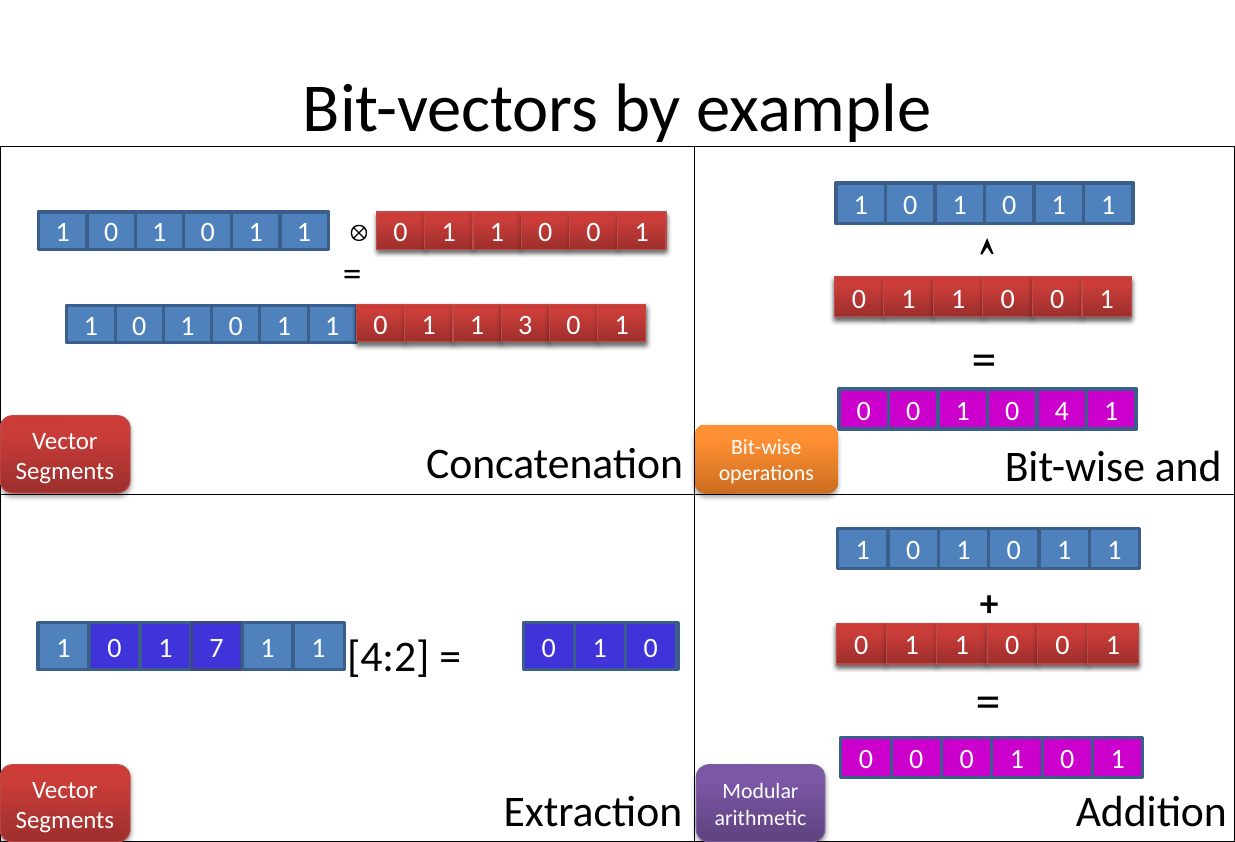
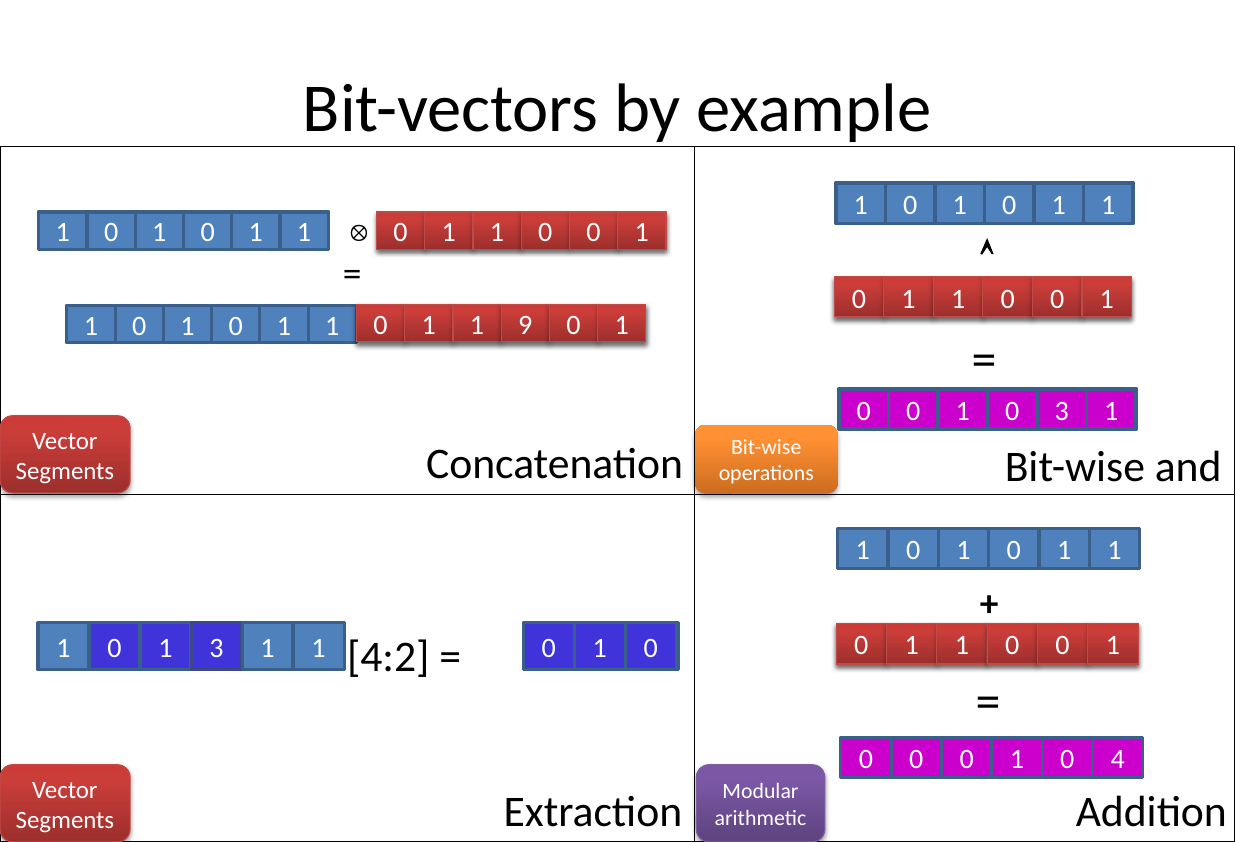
3: 3 -> 9
0 4: 4 -> 3
1 7: 7 -> 3
1 at (1118, 759): 1 -> 4
